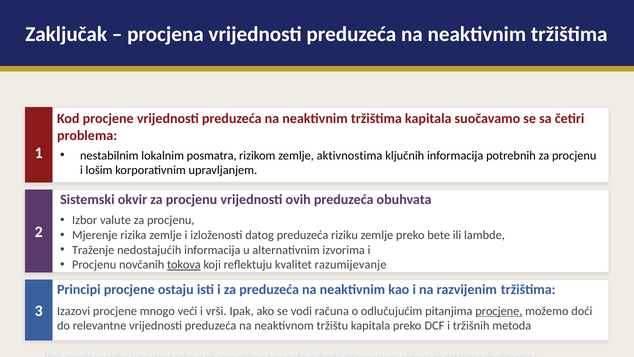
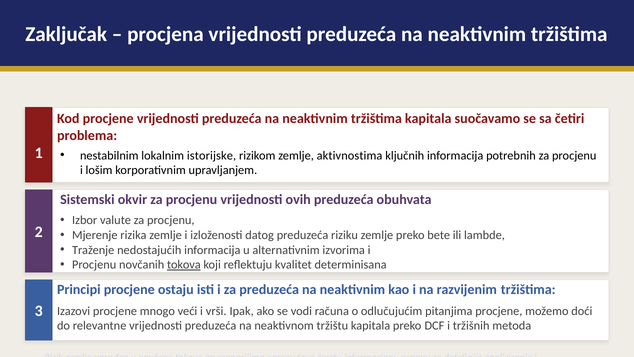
posmatra: posmatra -> istorijske
kvalitet razumijevanje: razumijevanje -> determinisana
procjene at (499, 311) underline: present -> none
